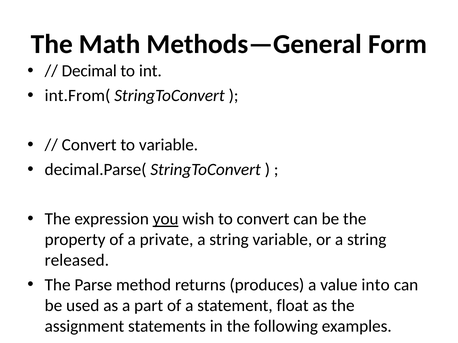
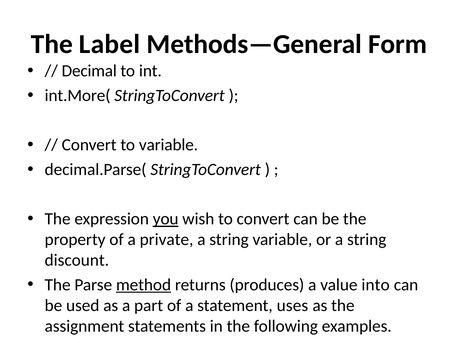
Math: Math -> Label
int.From(: int.From( -> int.More(
released: released -> discount
method underline: none -> present
float: float -> uses
